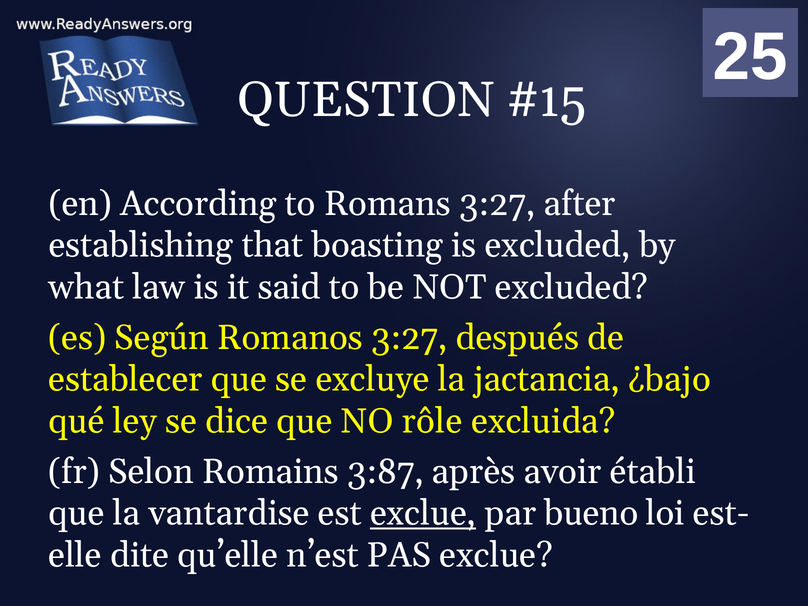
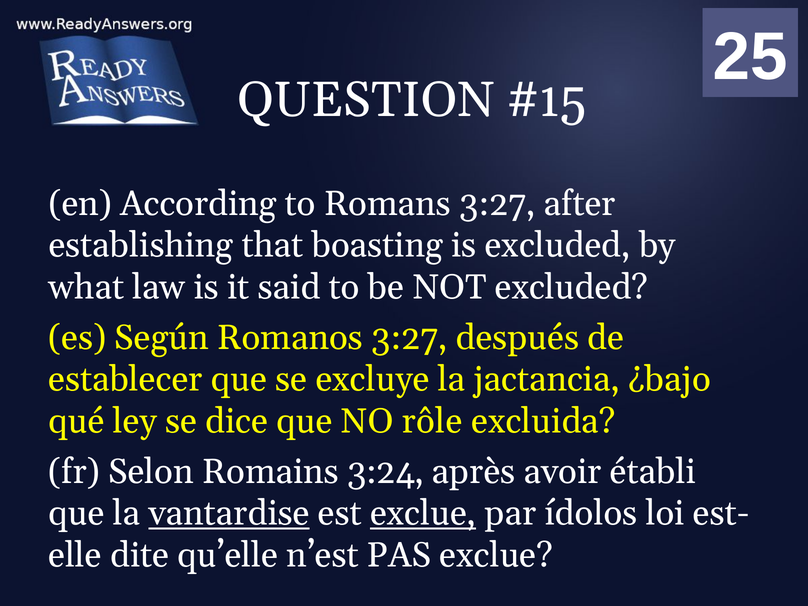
3:87: 3:87 -> 3:24
vantardise underline: none -> present
bueno: bueno -> ídolos
